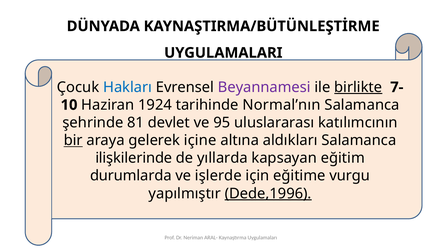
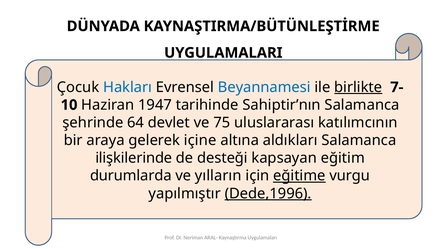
Beyannamesi colour: purple -> blue
1924: 1924 -> 1947
Normal’nın: Normal’nın -> Sahiptir’nın
81: 81 -> 64
95: 95 -> 75
bir underline: present -> none
yıllarda: yıllarda -> desteği
işlerde: işlerde -> yılların
eğitime underline: none -> present
